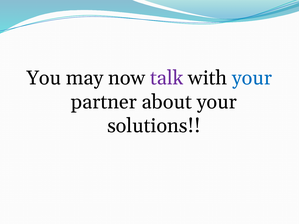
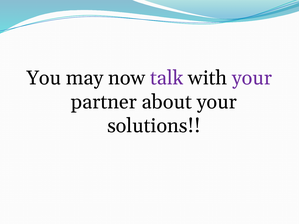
your at (252, 78) colour: blue -> purple
